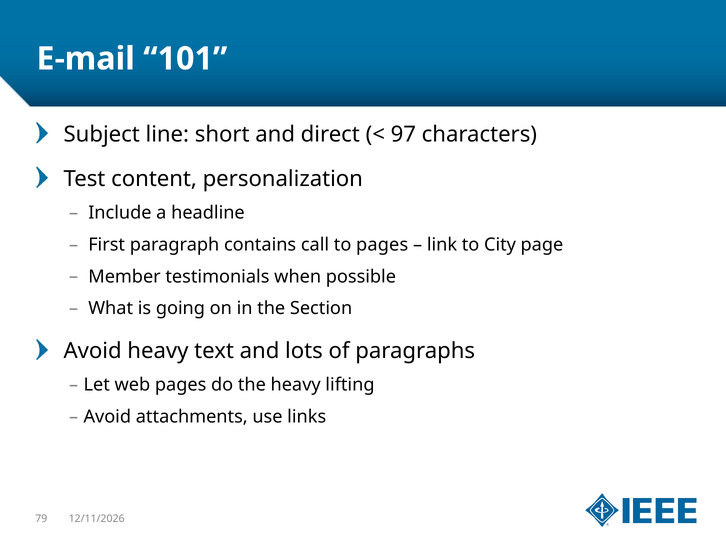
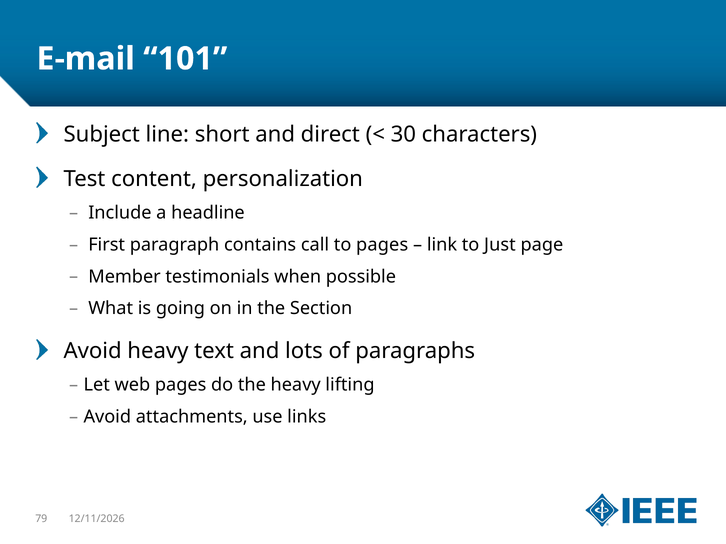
97: 97 -> 30
City: City -> Just
